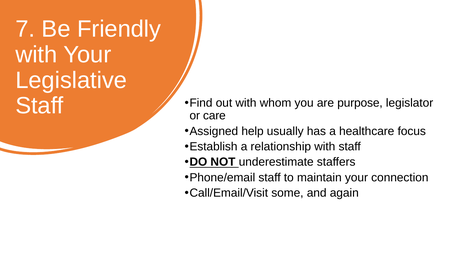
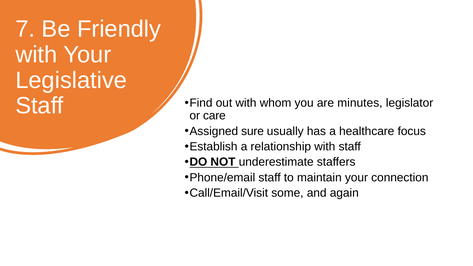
purpose: purpose -> minutes
help: help -> sure
